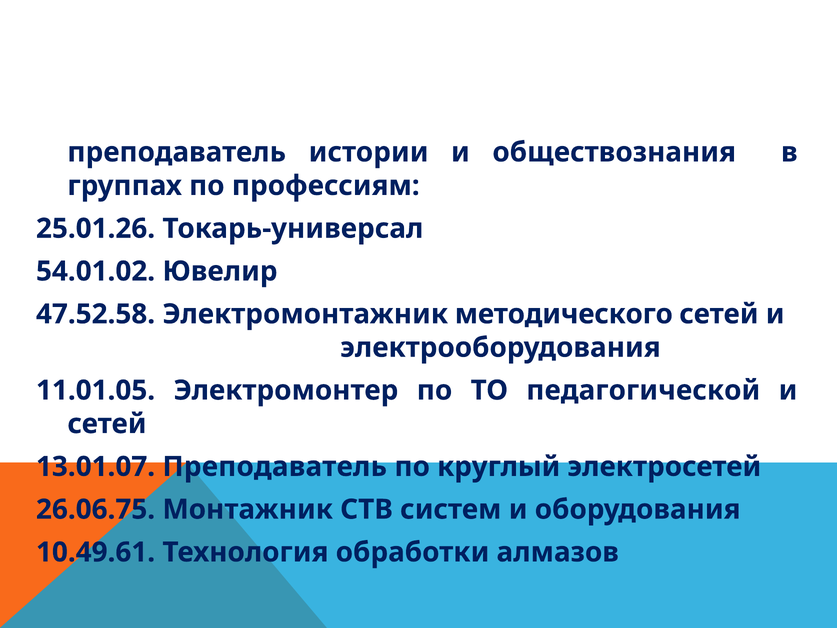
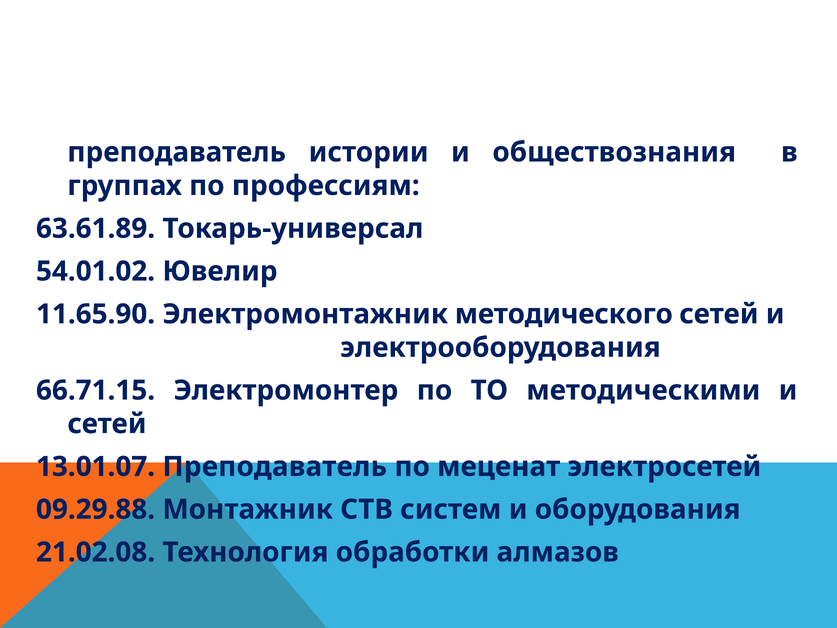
25.01.26: 25.01.26 -> 63.61.89
47.52.58: 47.52.58 -> 11.65.90
11.01.05: 11.01.05 -> 66.71.15
педагогической: педагогической -> методическими
круглый: круглый -> меценат
26.06.75: 26.06.75 -> 09.29.88
10.49.61: 10.49.61 -> 21.02.08
